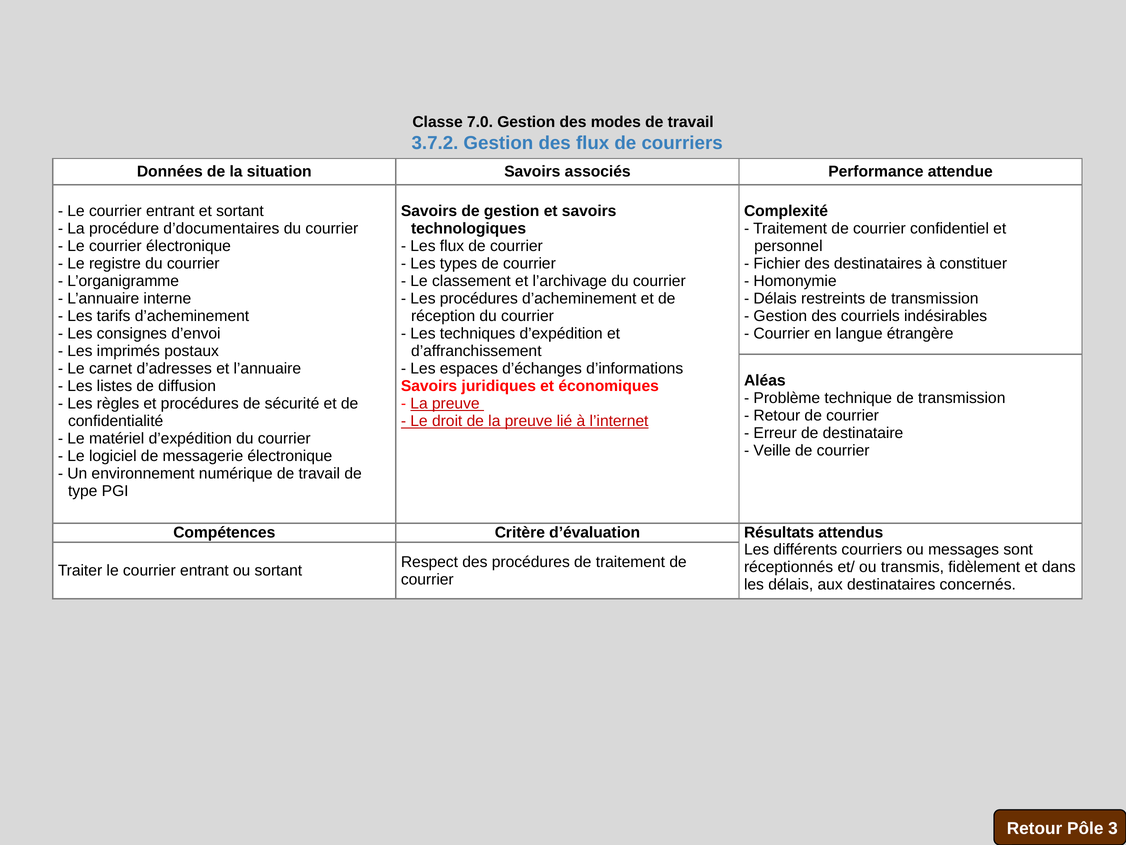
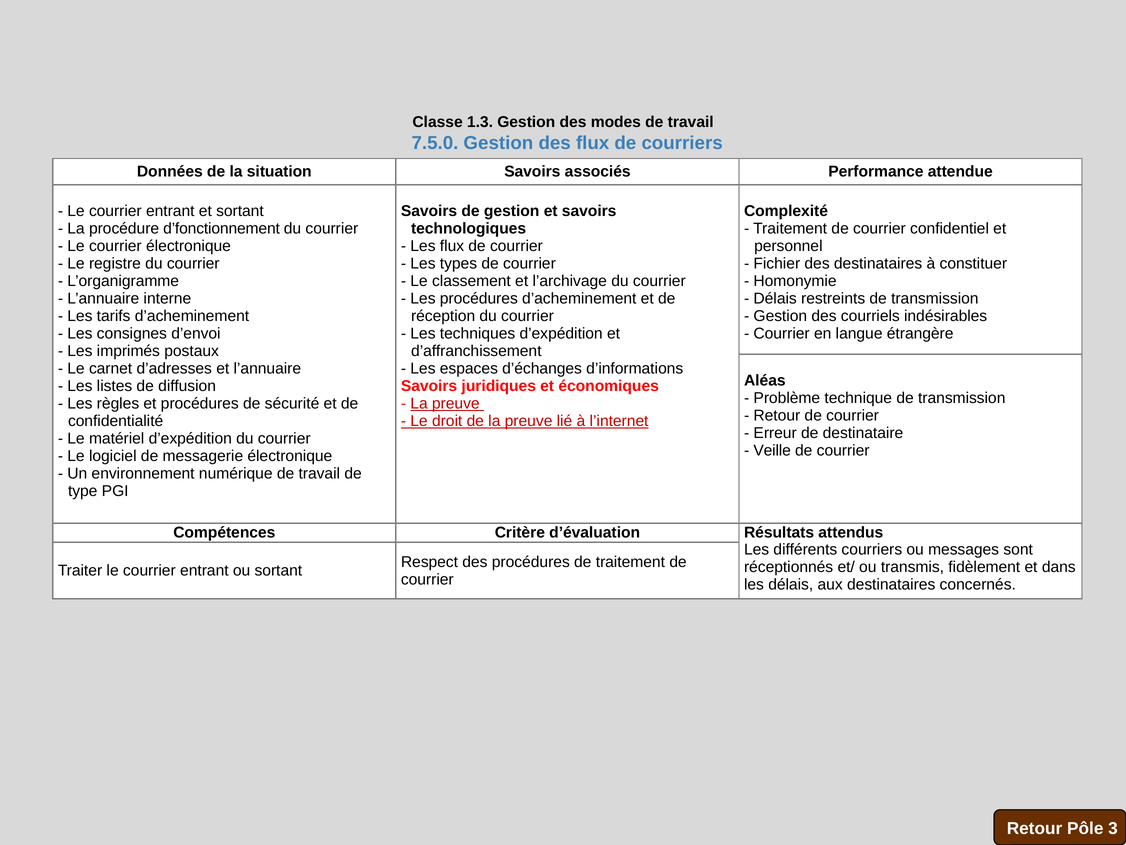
7.0: 7.0 -> 1.3
3.7.2: 3.7.2 -> 7.5.0
d’documentaires: d’documentaires -> d’fonctionnement
